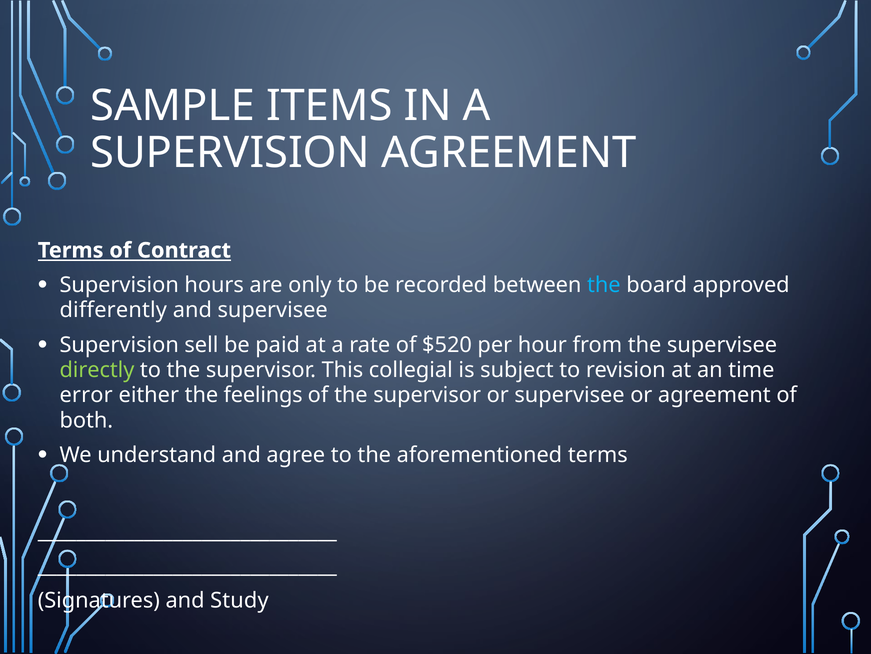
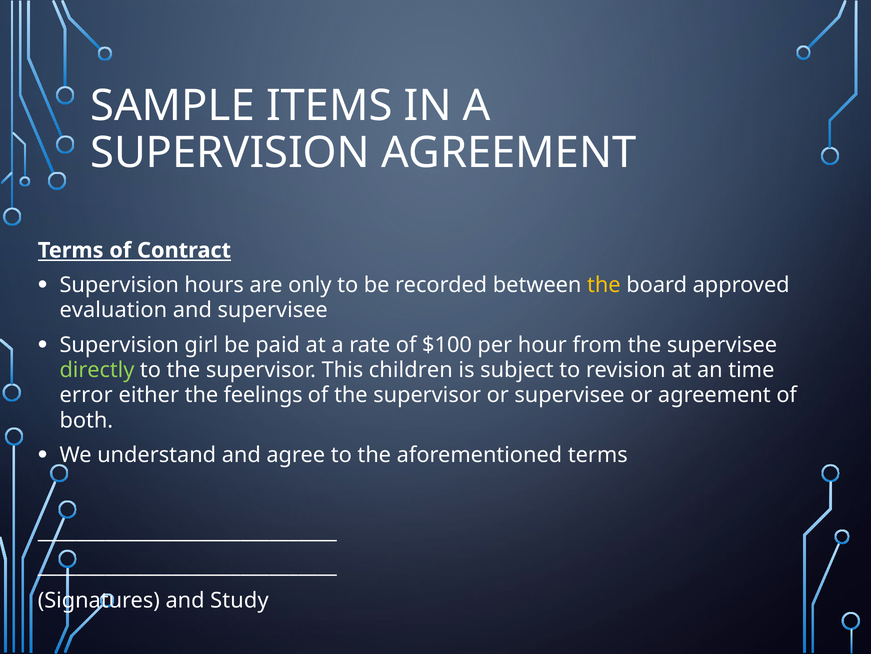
the at (604, 285) colour: light blue -> yellow
differently: differently -> evaluation
sell: sell -> girl
$520: $520 -> $100
collegial: collegial -> children
